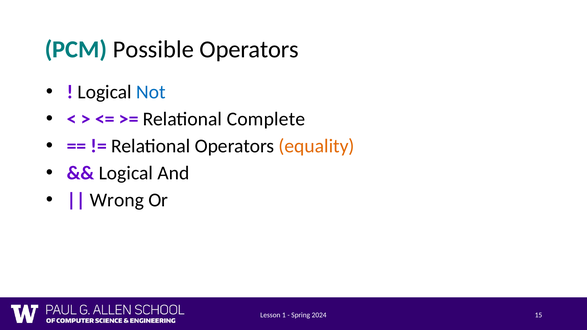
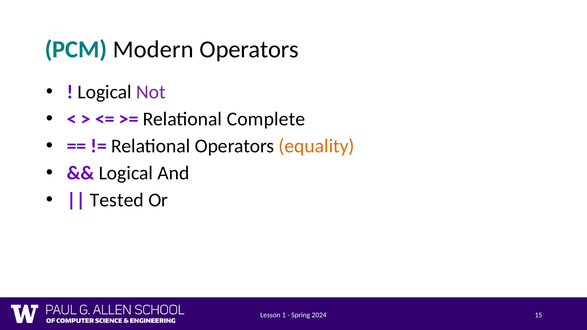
Possible: Possible -> Modern
Not colour: blue -> purple
Wrong: Wrong -> Tested
